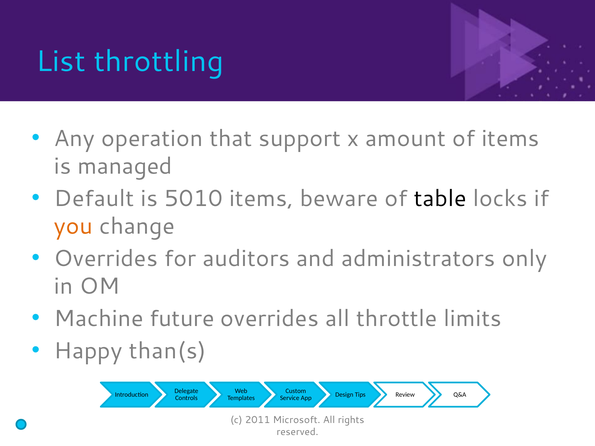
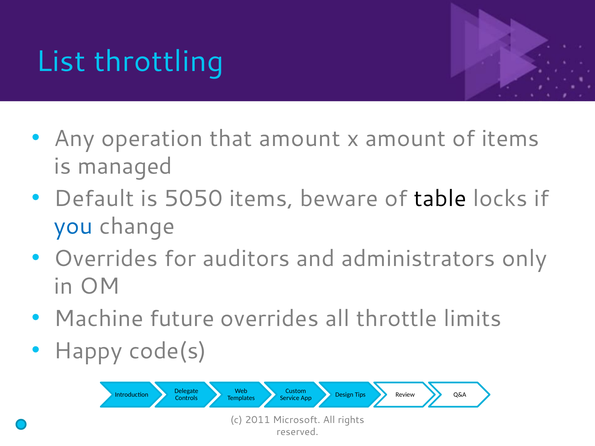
that support: support -> amount
5010: 5010 -> 5050
you colour: orange -> blue
than(s: than(s -> code(s
